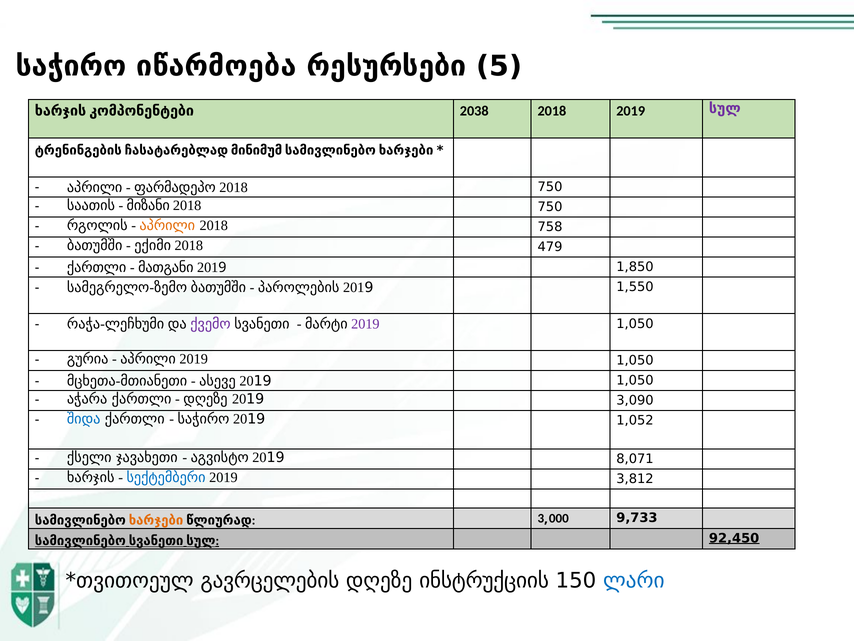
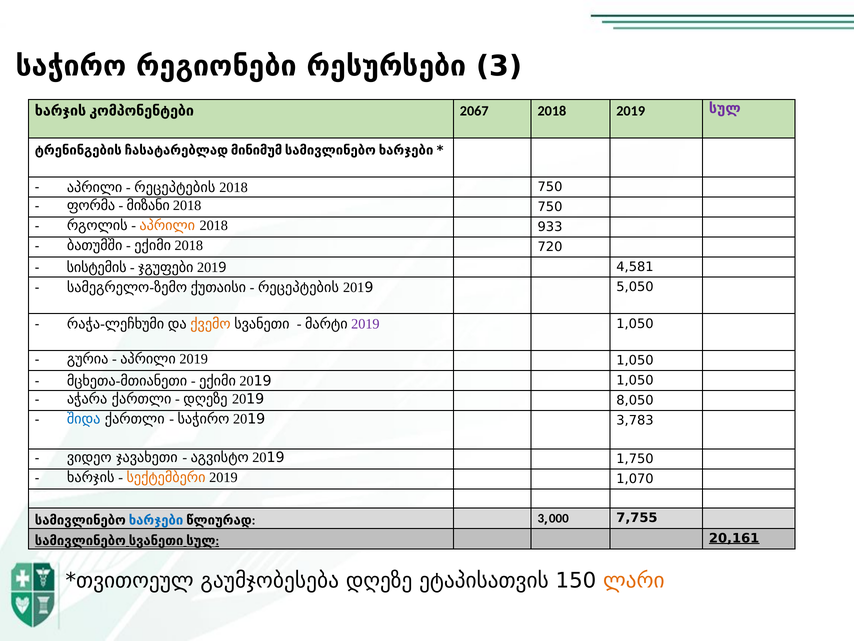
იწარმოება: იწარმოება -> რეგიონები
რესურსები 5: 5 -> 3
2038: 2038 -> 2067
ფარმადეპო at (175, 187): ფარმადეპო -> რეცეპტების
საათის: საათის -> ფორმა
758: 758 -> 933
479: 479 -> 720
ქართლი at (97, 267): ქართლი -> სისტემის
მათგანი: მათგანი -> ჯგუფები
1,850: 1,850 -> 4,581
სამეგრელო-ზემო ბათუმში: ბათუმში -> ქუთაისი
პაროლების at (299, 287): პაროლების -> რეცეპტების
1,550: 1,550 -> 5,050
ქვემო colour: purple -> orange
ასევე at (217, 381): ასევე -> ექიმი
3,090: 3,090 -> 8,050
1,052: 1,052 -> 3,783
ქსელი: ქსელი -> ვიდეო
8,071: 8,071 -> 1,750
სექტემბერი colour: blue -> orange
3,812: 3,812 -> 1,070
ხარჯები at (156, 520) colour: orange -> blue
9,733: 9,733 -> 7,755
92,450: 92,450 -> 20,161
გავრცელების: გავრცელების -> გაუმჯობესება
ინსტრუქციის: ინსტრუქციის -> ეტაპისათვის
ლარი colour: blue -> orange
